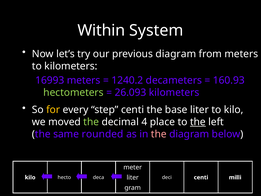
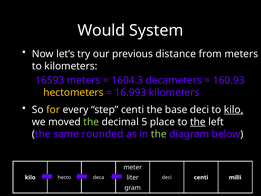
Within: Within -> Would
previous diagram: diagram -> distance
16993: 16993 -> 16593
1240.2: 1240.2 -> 1604.3
hectometers colour: light green -> yellow
26.093: 26.093 -> 16.993
base liter: liter -> deci
kilo at (234, 110) underline: none -> present
4: 4 -> 5
the at (159, 134) colour: pink -> light green
